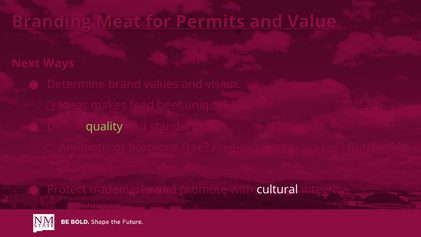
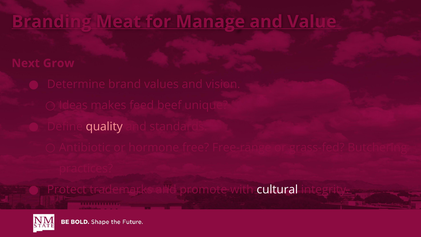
Permits: Permits -> Manage
Ways: Ways -> Grow
quality colour: light green -> pink
